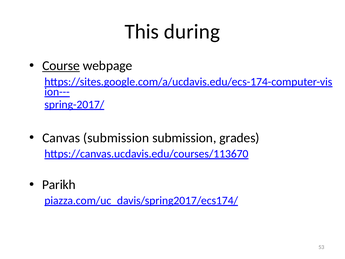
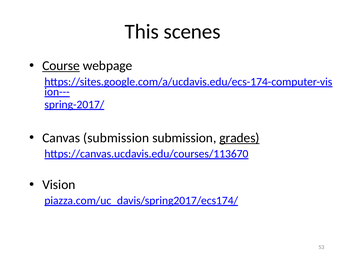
during: during -> scenes
grades underline: none -> present
Parikh: Parikh -> Vision
